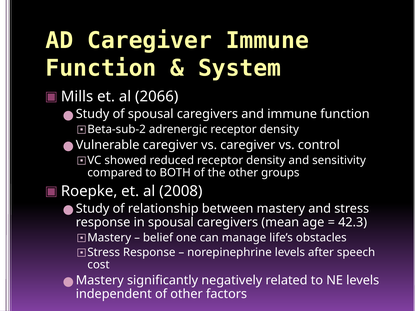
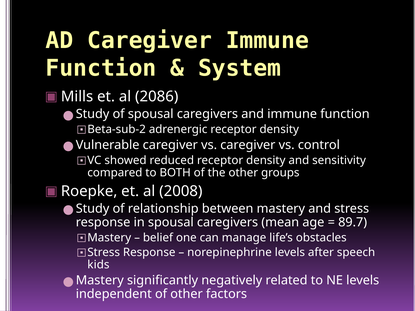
2066: 2066 -> 2086
42.3: 42.3 -> 89.7
cost: cost -> kids
